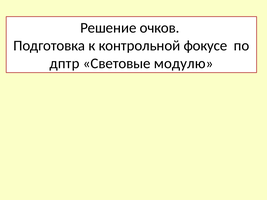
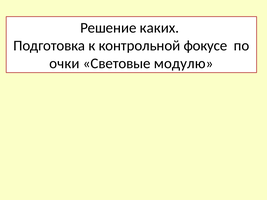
очков: очков -> каких
дптр: дптр -> очки
